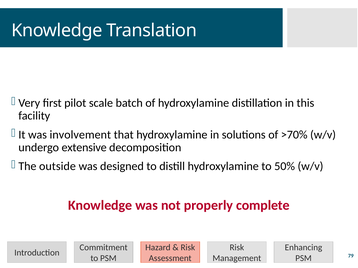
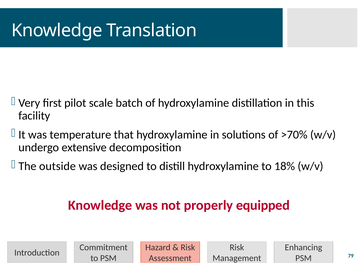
involvement: involvement -> temperature
50%: 50% -> 18%
complete: complete -> equipped
